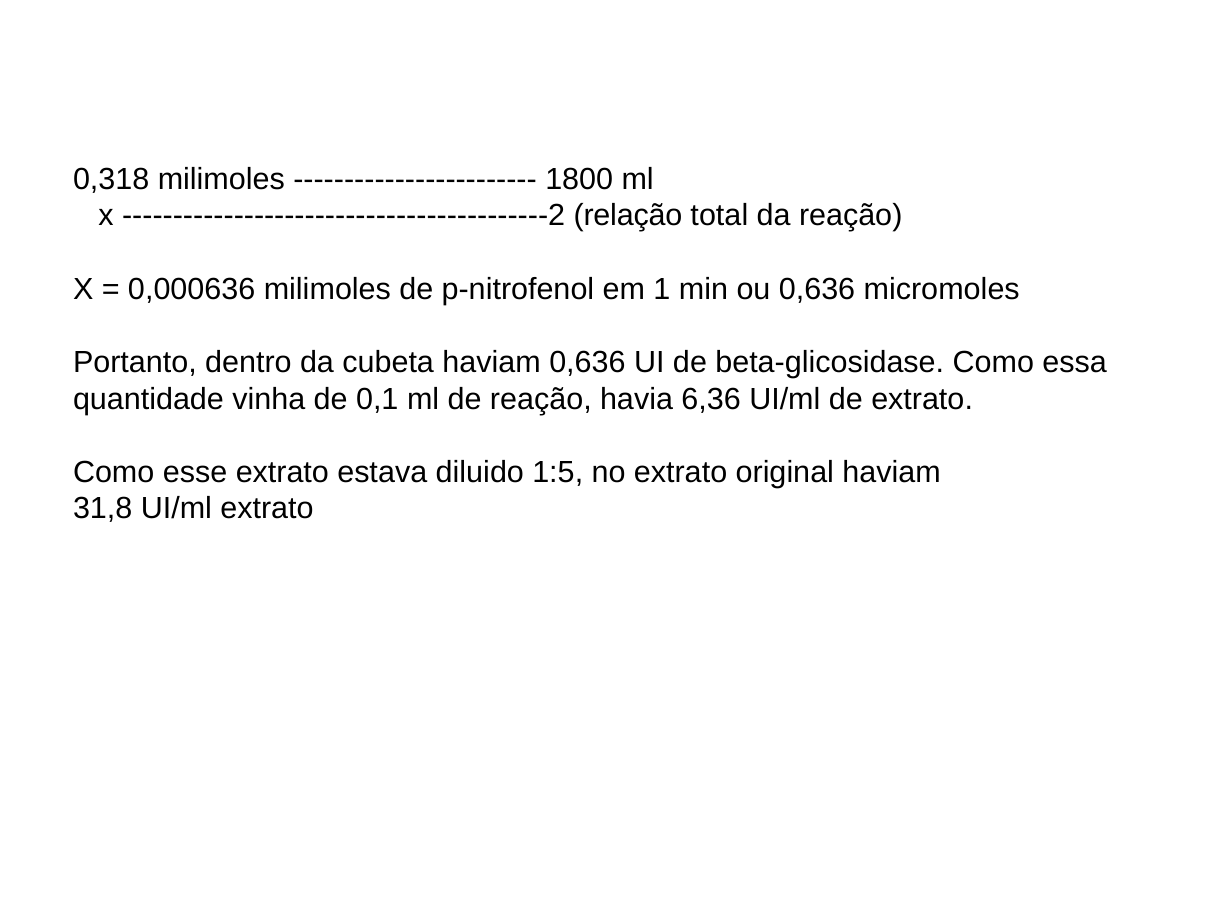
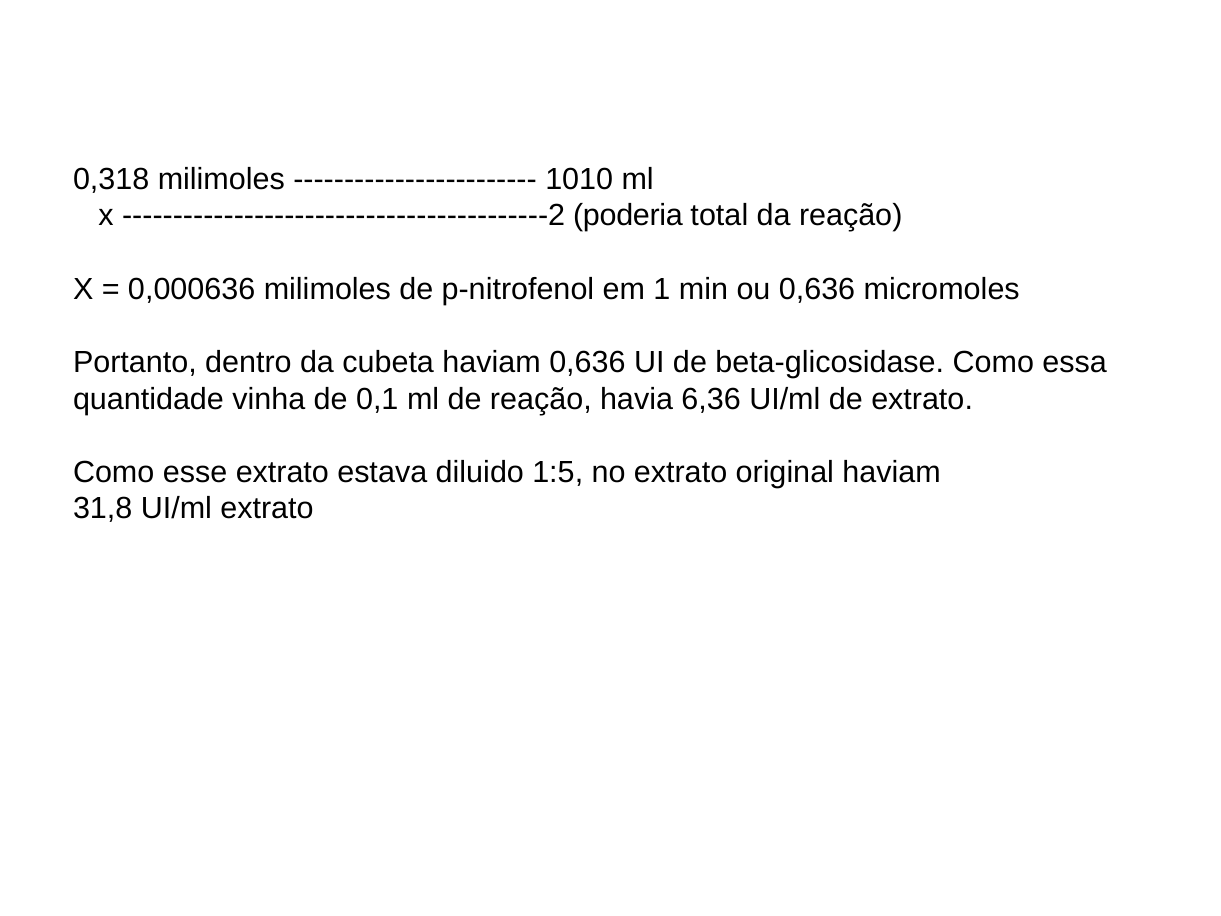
1800: 1800 -> 1010
relação: relação -> poderia
